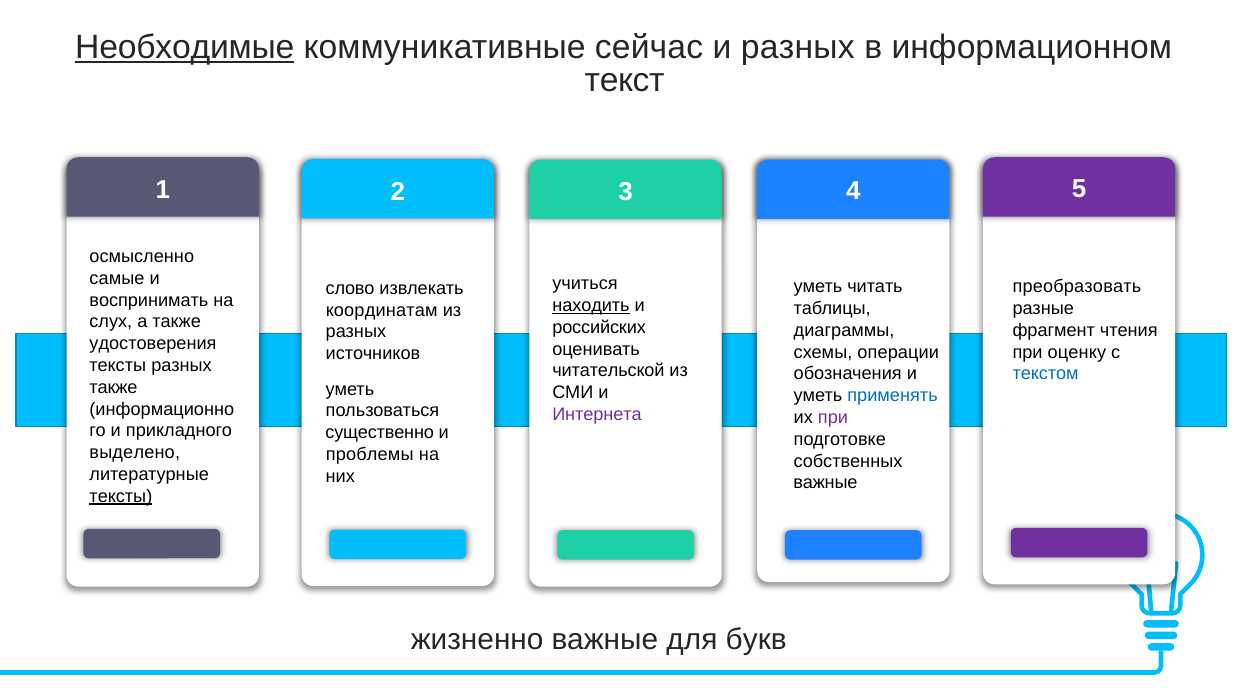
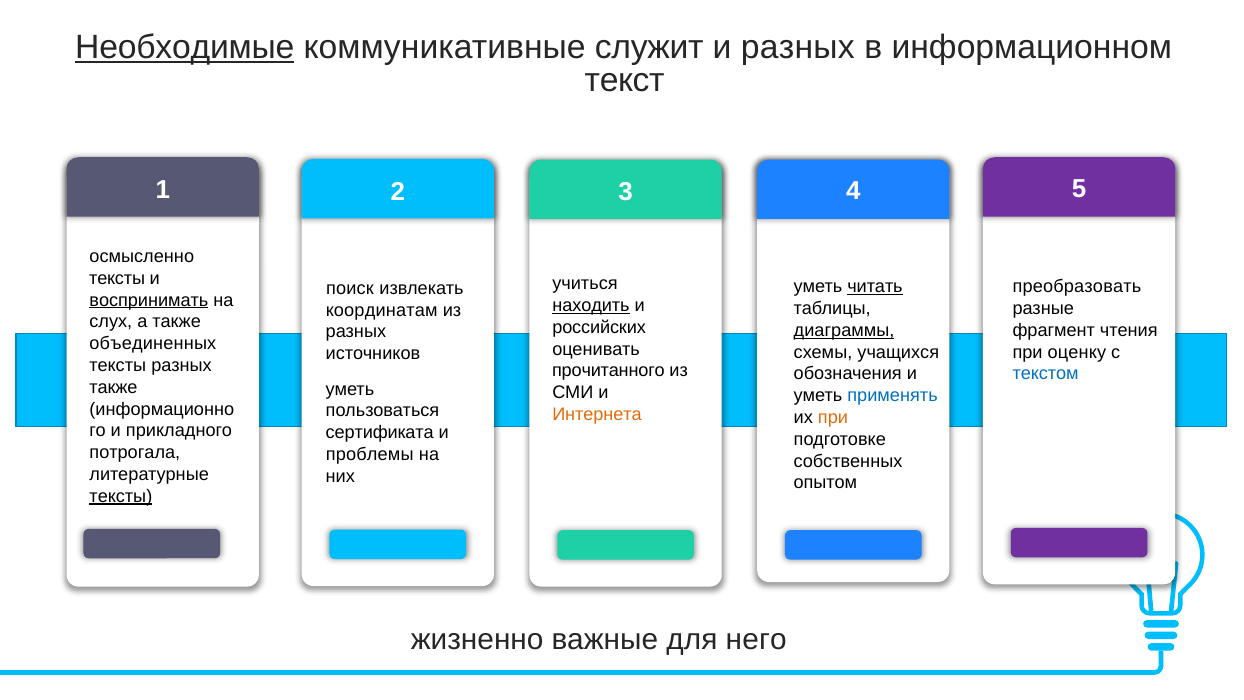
сейчас: сейчас -> служит
самые at (117, 278): самые -> тексты
читать underline: none -> present
слово: слово -> поиск
воспринимать underline: none -> present
диаграммы underline: none -> present
удостоверения: удостоверения -> объединенных
операции: операции -> учащихся
читательской: читательской -> прочитанного
Интернета colour: purple -> orange
при at (833, 417) colour: purple -> orange
существенно: существенно -> сертификата
выделено: выделено -> потрогала
важные at (825, 483): важные -> опытом
букв: букв -> него
